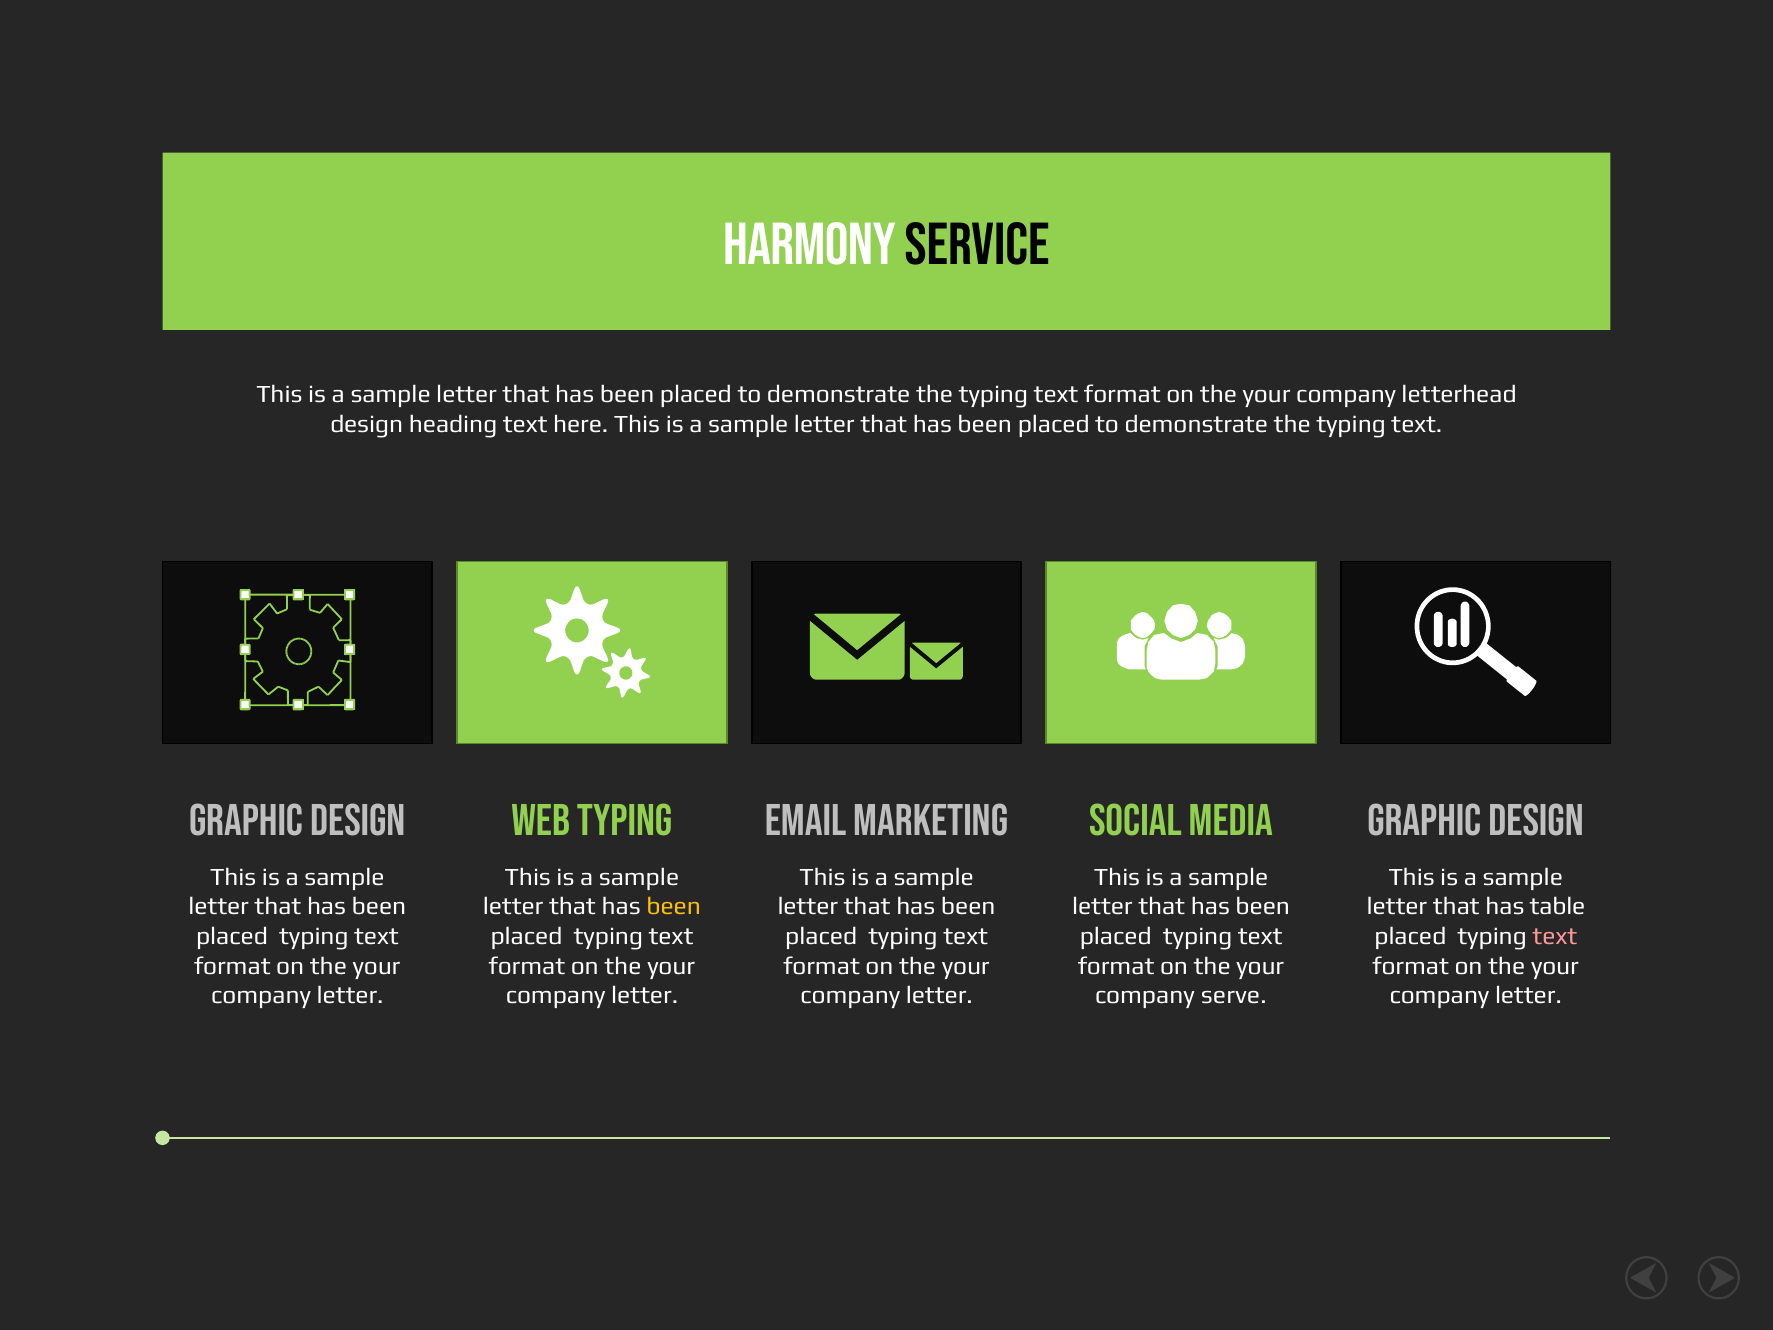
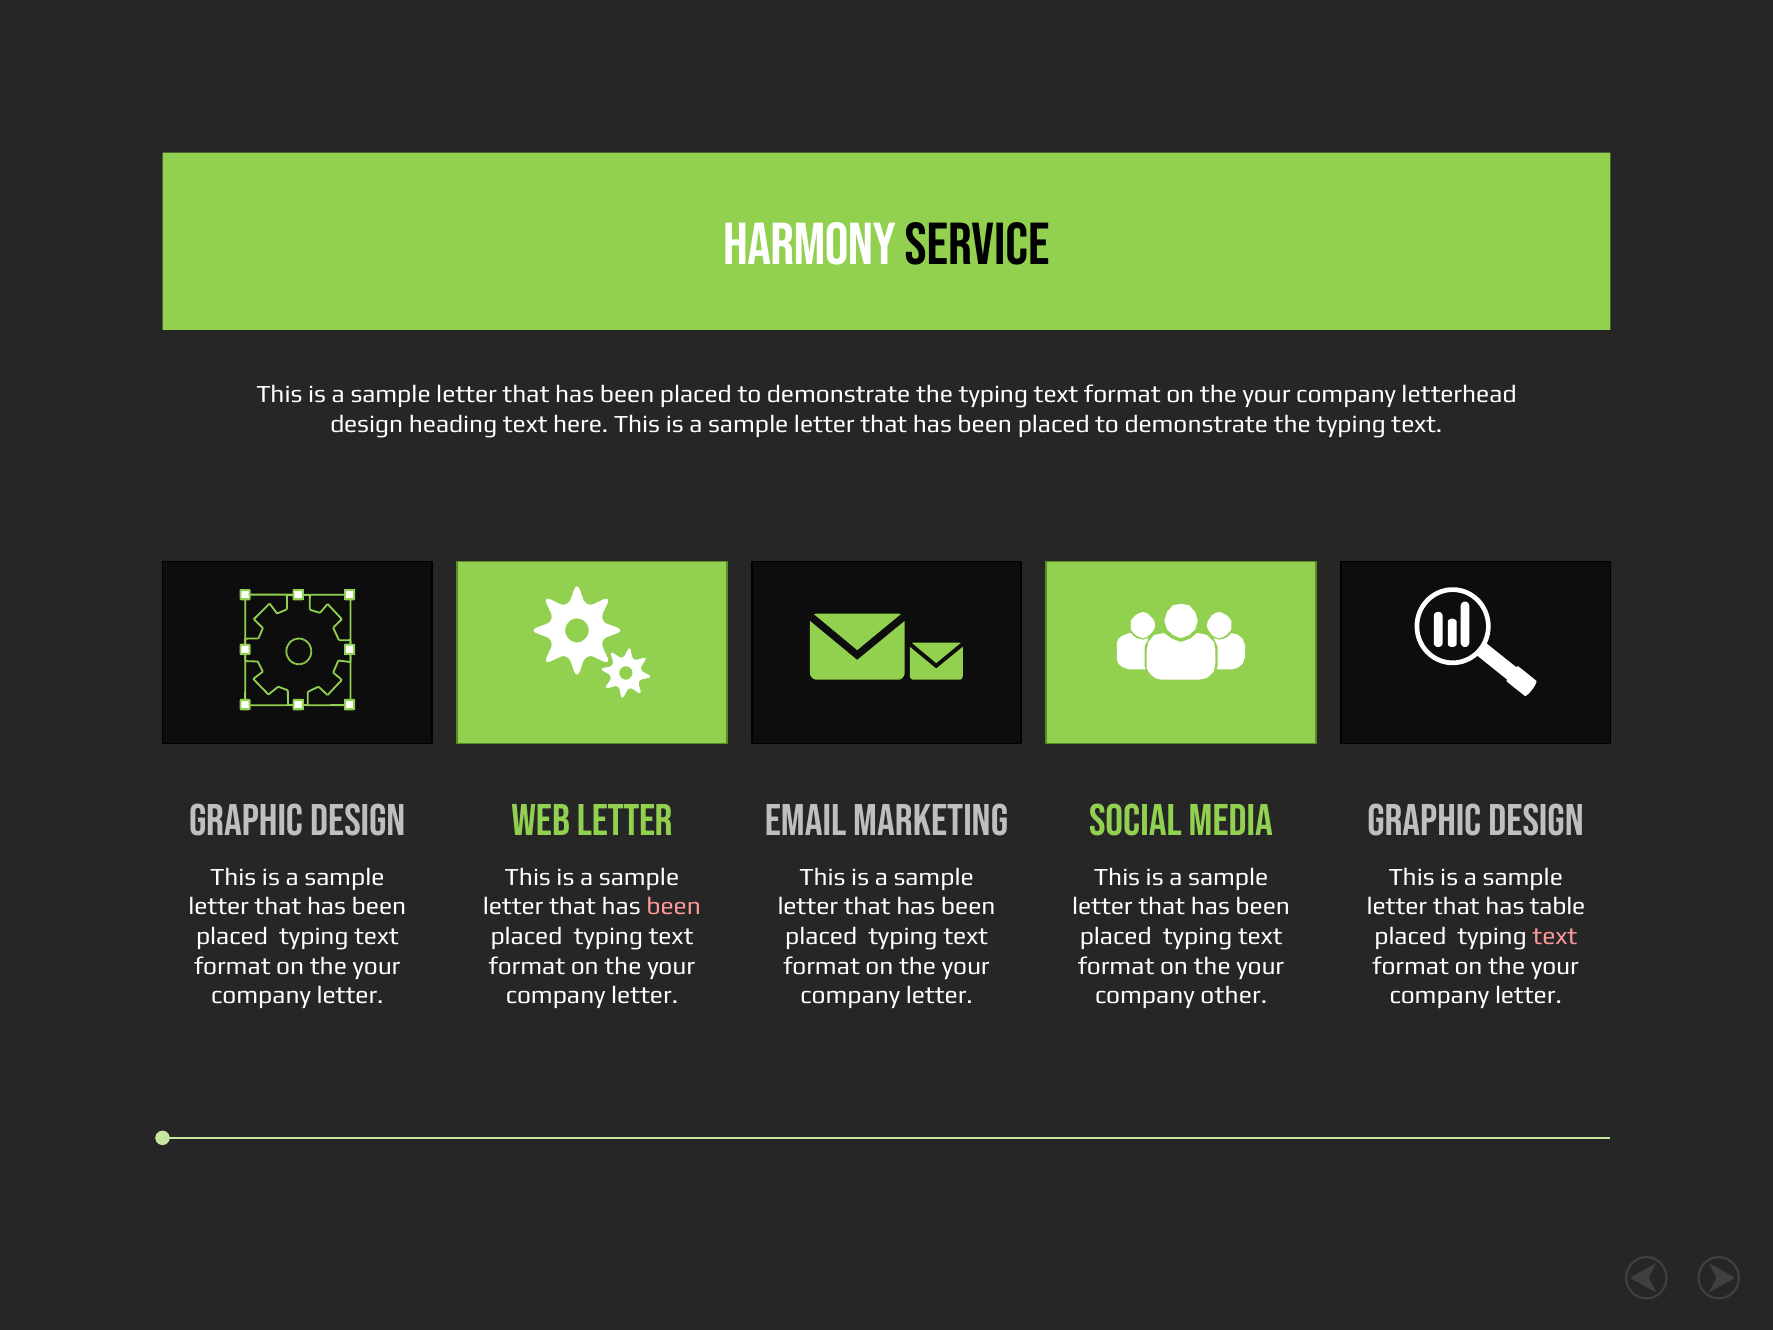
web typing: typing -> letter
been at (674, 907) colour: yellow -> pink
serve: serve -> other
